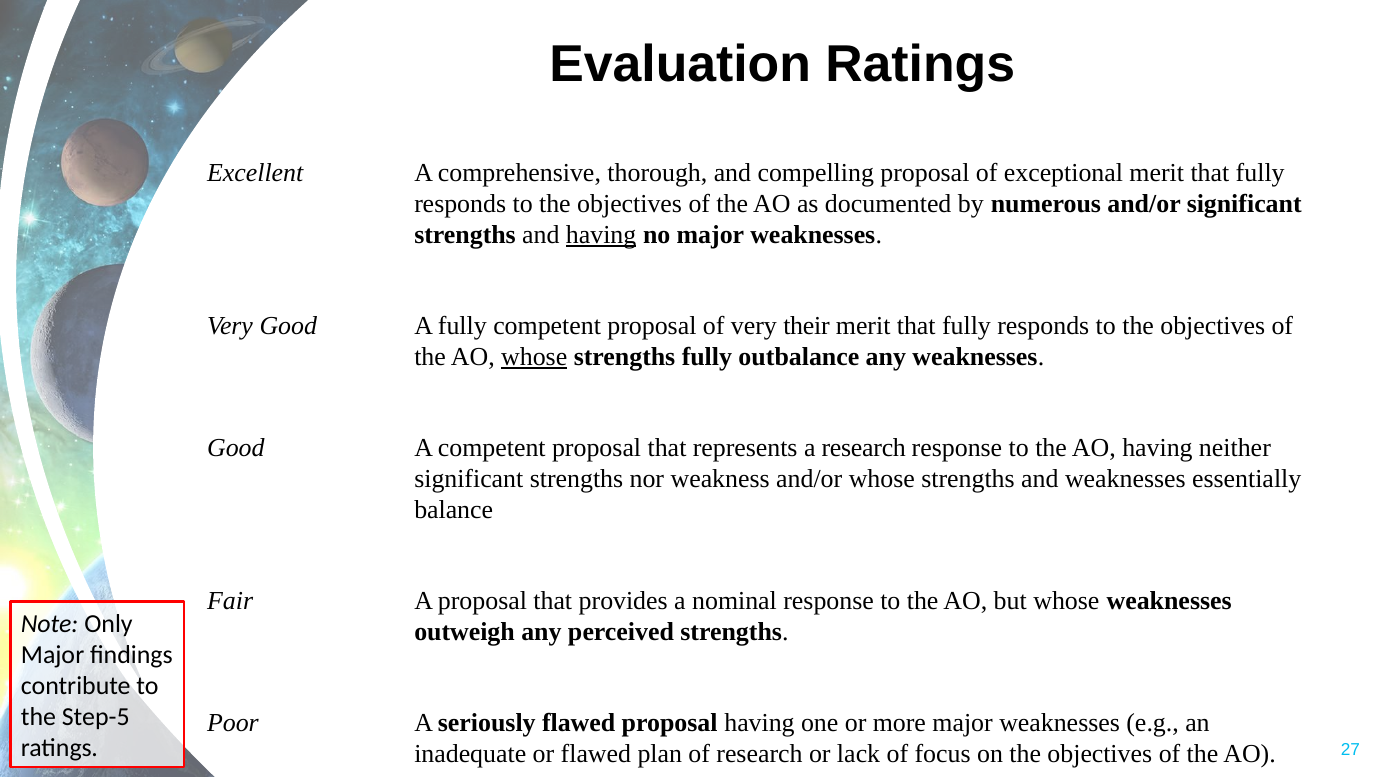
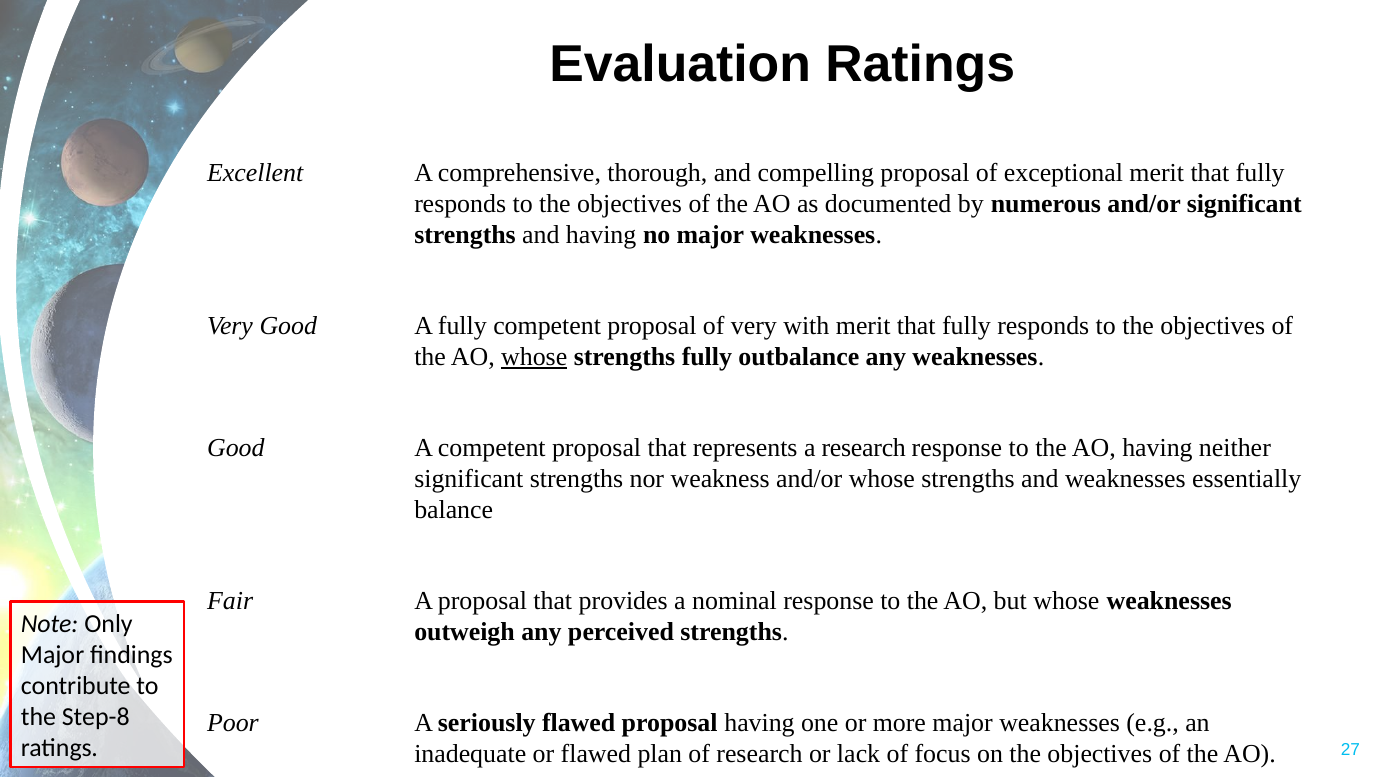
having at (601, 235) underline: present -> none
their: their -> with
Step-5: Step-5 -> Step-8
